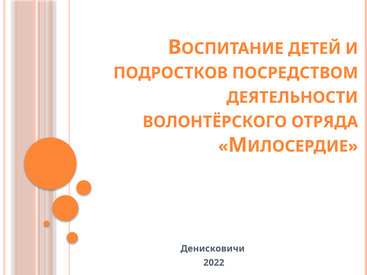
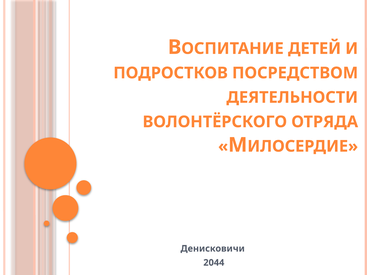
2022: 2022 -> 2044
